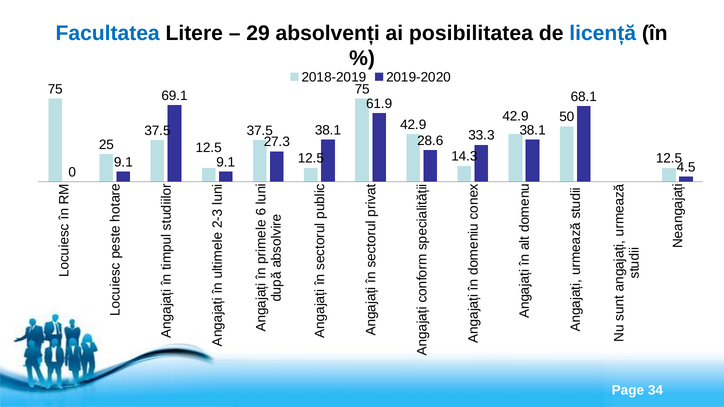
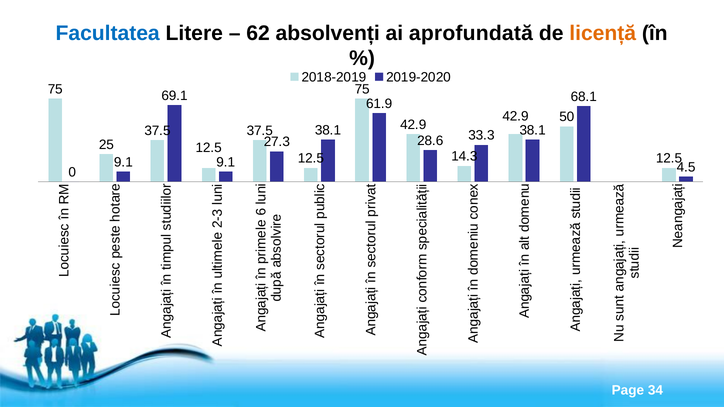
29: 29 -> 62
posibilitatea: posibilitatea -> aprofundată
licență colour: blue -> orange
